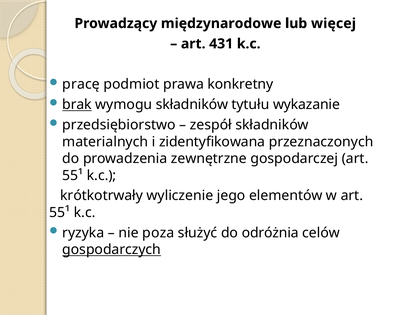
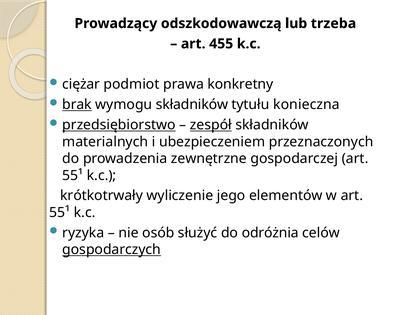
międzynarodowe: międzynarodowe -> odszkodowawczą
więcej: więcej -> trzeba
431: 431 -> 455
pracę: pracę -> ciężar
wykazanie: wykazanie -> konieczna
przedsiębiorstwo underline: none -> present
zespół underline: none -> present
zidentyfikowana: zidentyfikowana -> ubezpieczeniem
poza: poza -> osób
